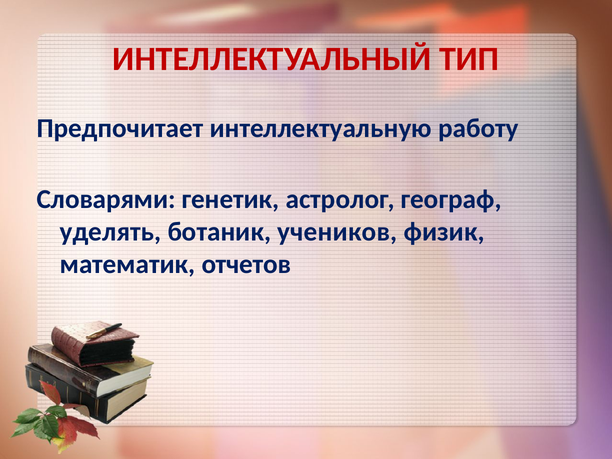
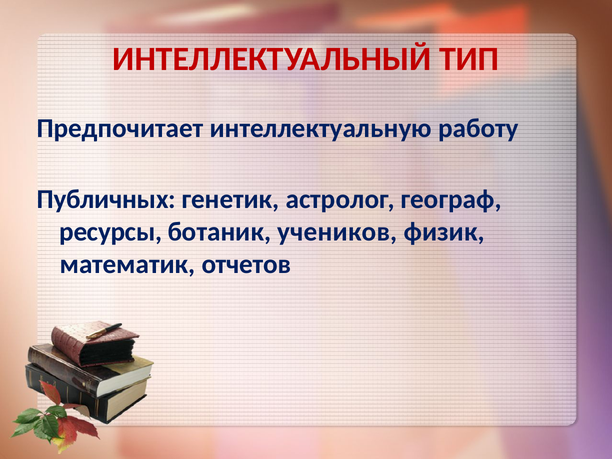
Словарями: Словарями -> Публичных
уделять: уделять -> ресурсы
